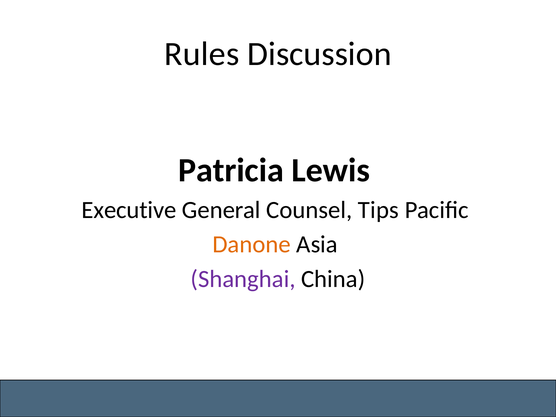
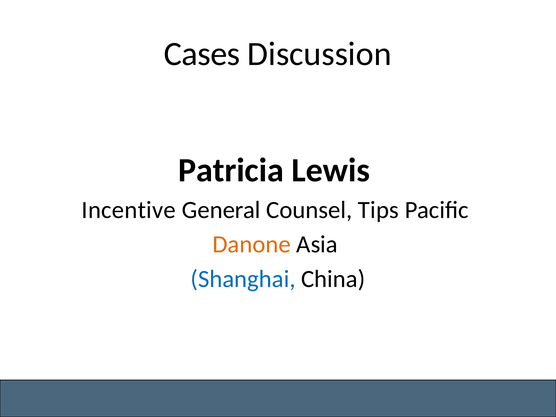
Rules: Rules -> Cases
Executive: Executive -> Incentive
Shanghai colour: purple -> blue
